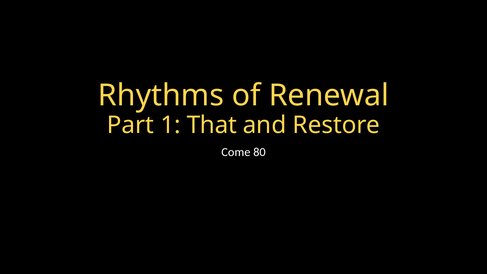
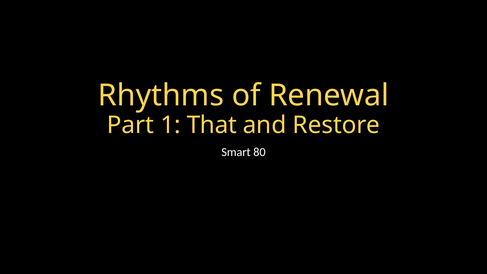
Come: Come -> Smart
